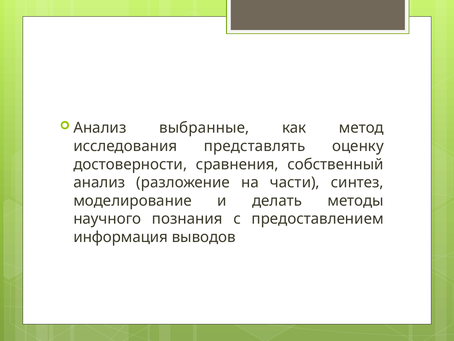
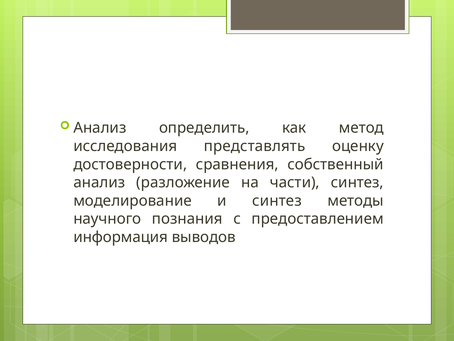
выбранные: выбранные -> определить
и делать: делать -> синтез
